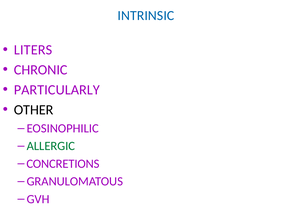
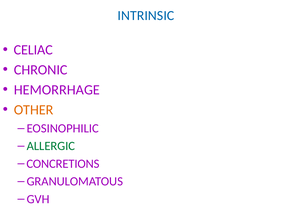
LITERS: LITERS -> CELIAC
PARTICULARLY: PARTICULARLY -> HEMORRHAGE
OTHER colour: black -> orange
